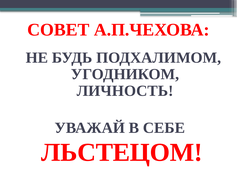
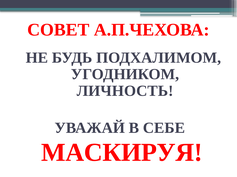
ЛЬСТЕЦОМ: ЛЬСТЕЦОМ -> МАСКИРУЯ
